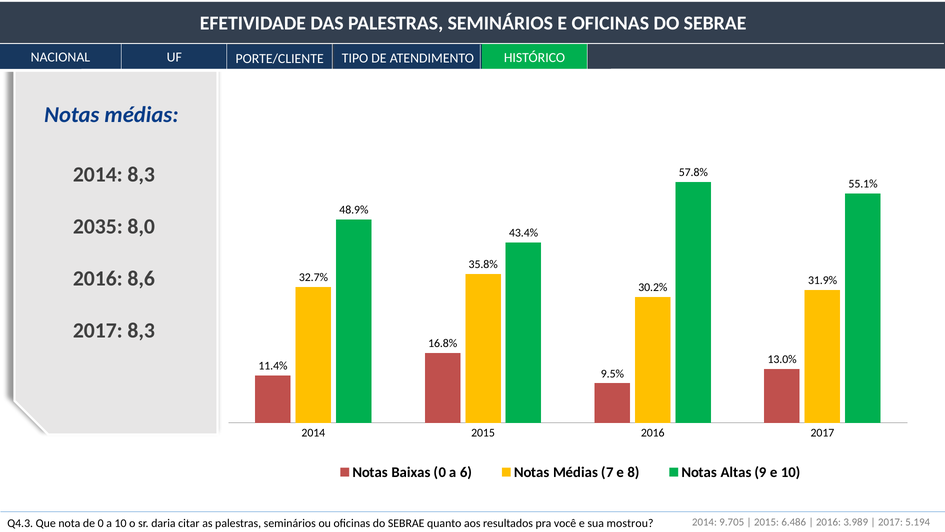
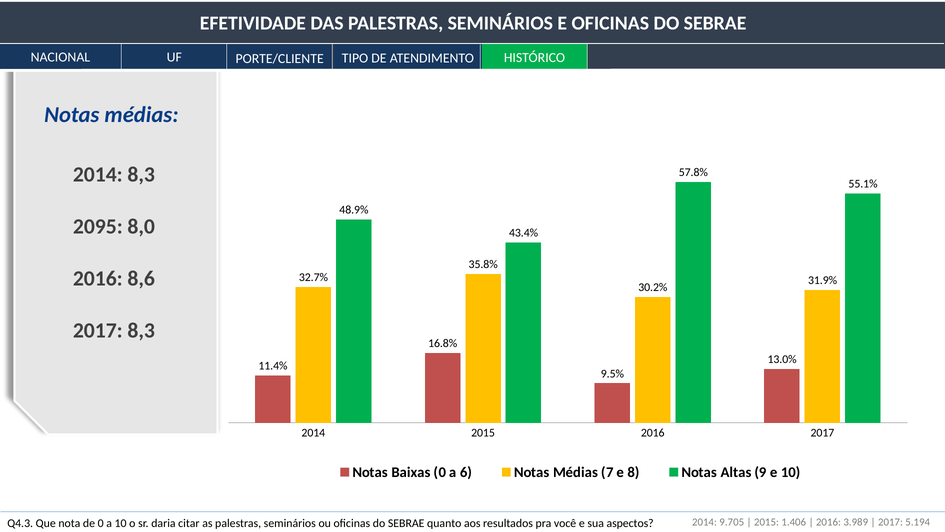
2035: 2035 -> 2095
6.486: 6.486 -> 1.406
mostrou: mostrou -> aspectos
